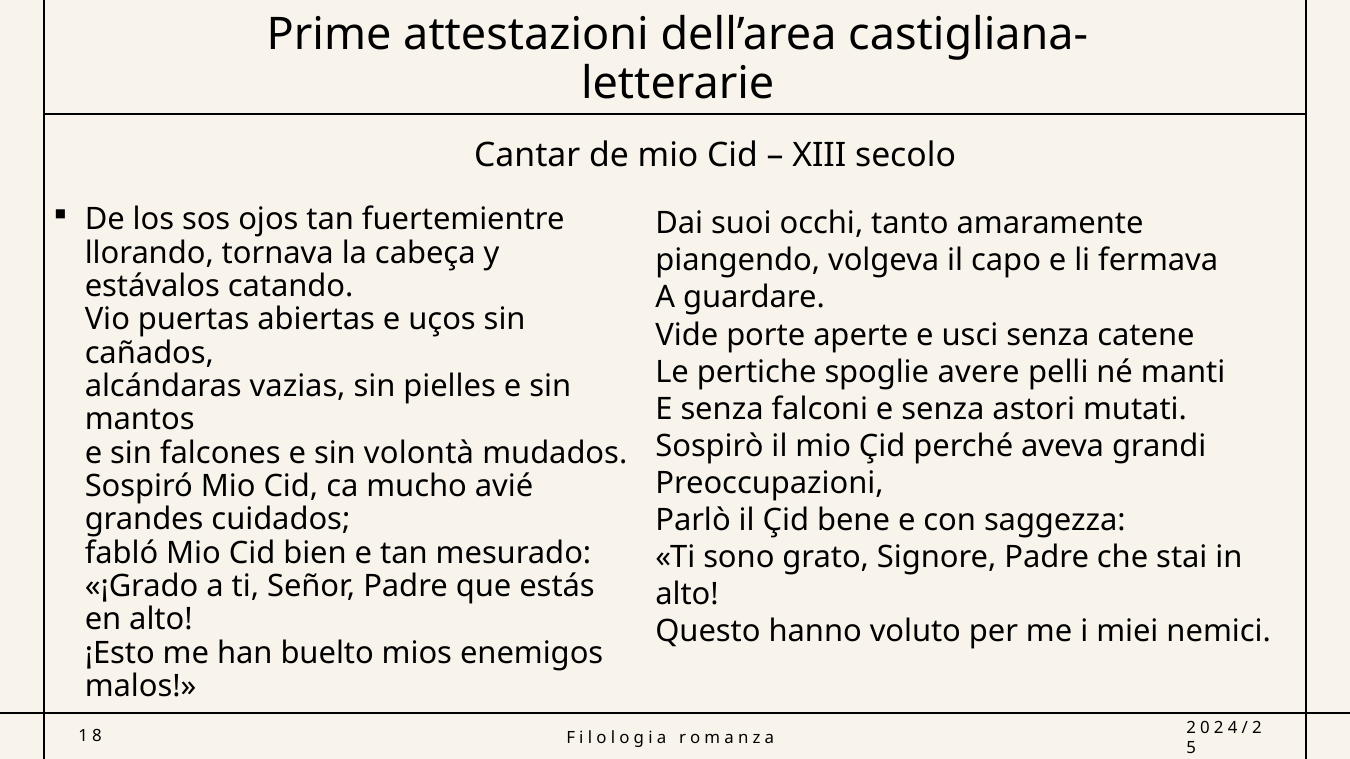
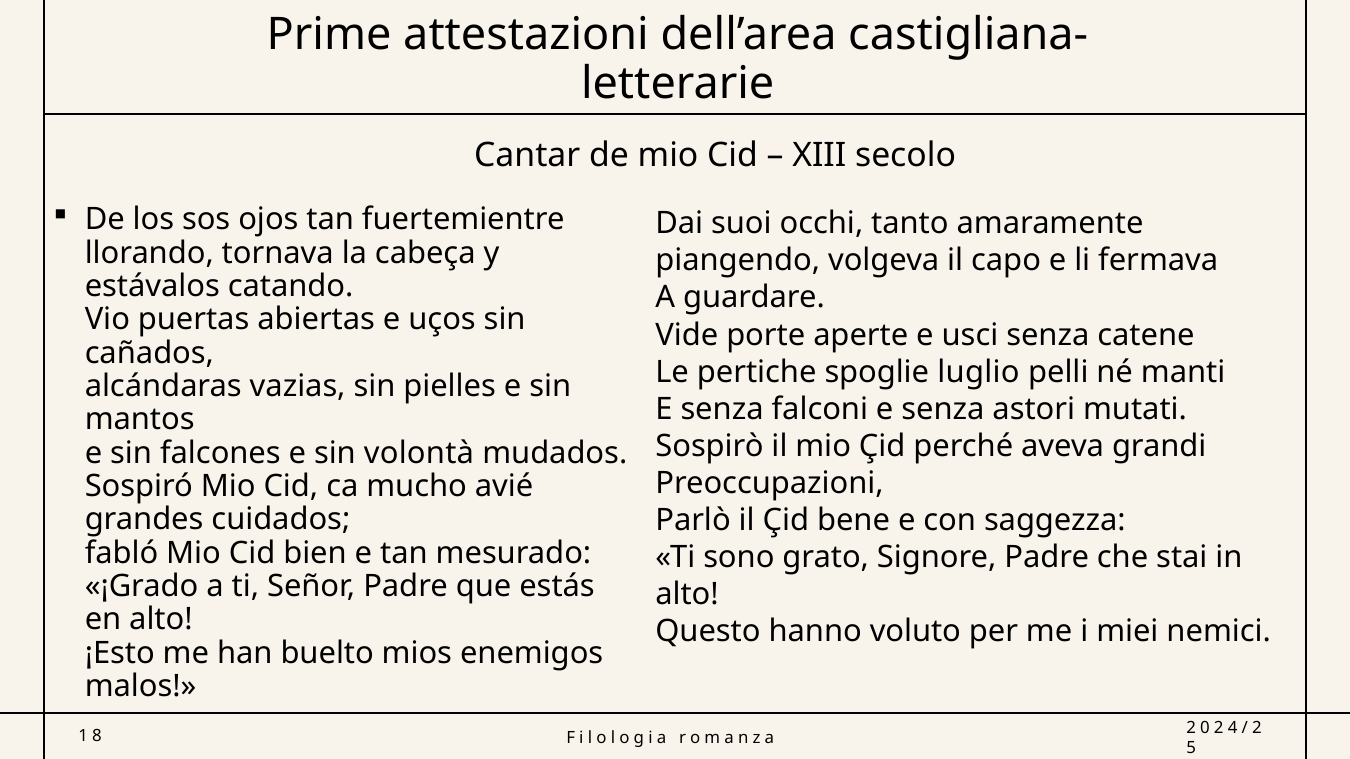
avere: avere -> luglio
